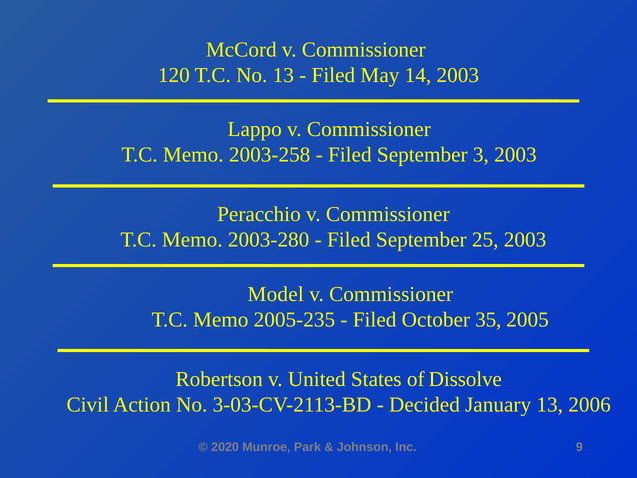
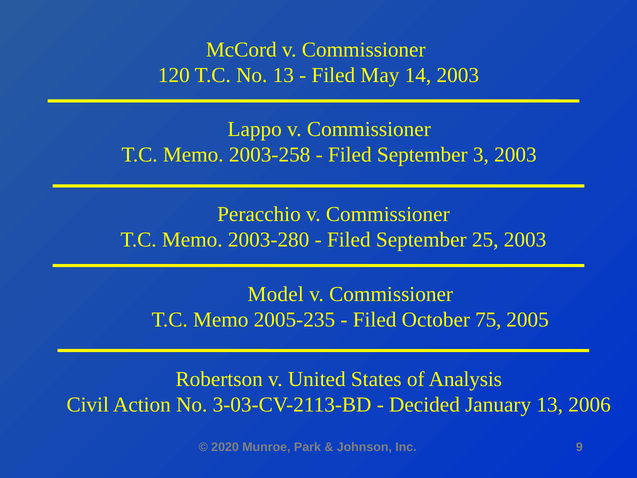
35: 35 -> 75
Dissolve: Dissolve -> Analysis
